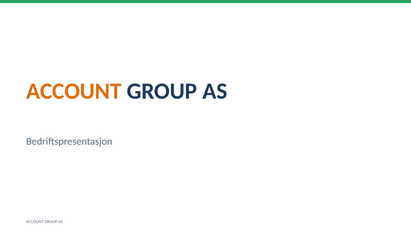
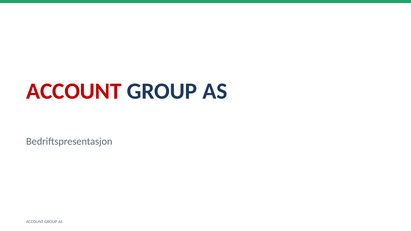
ACCOUNT at (74, 91) colour: orange -> red
